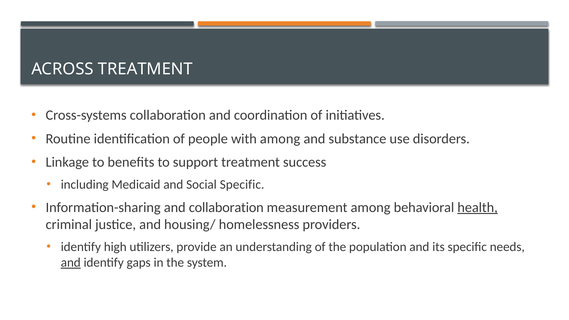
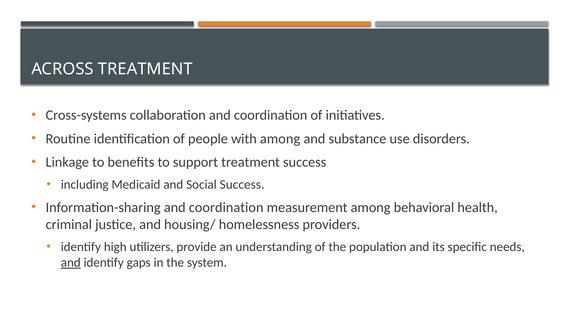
Social Specific: Specific -> Success
Information-sharing and collaboration: collaboration -> coordination
health underline: present -> none
